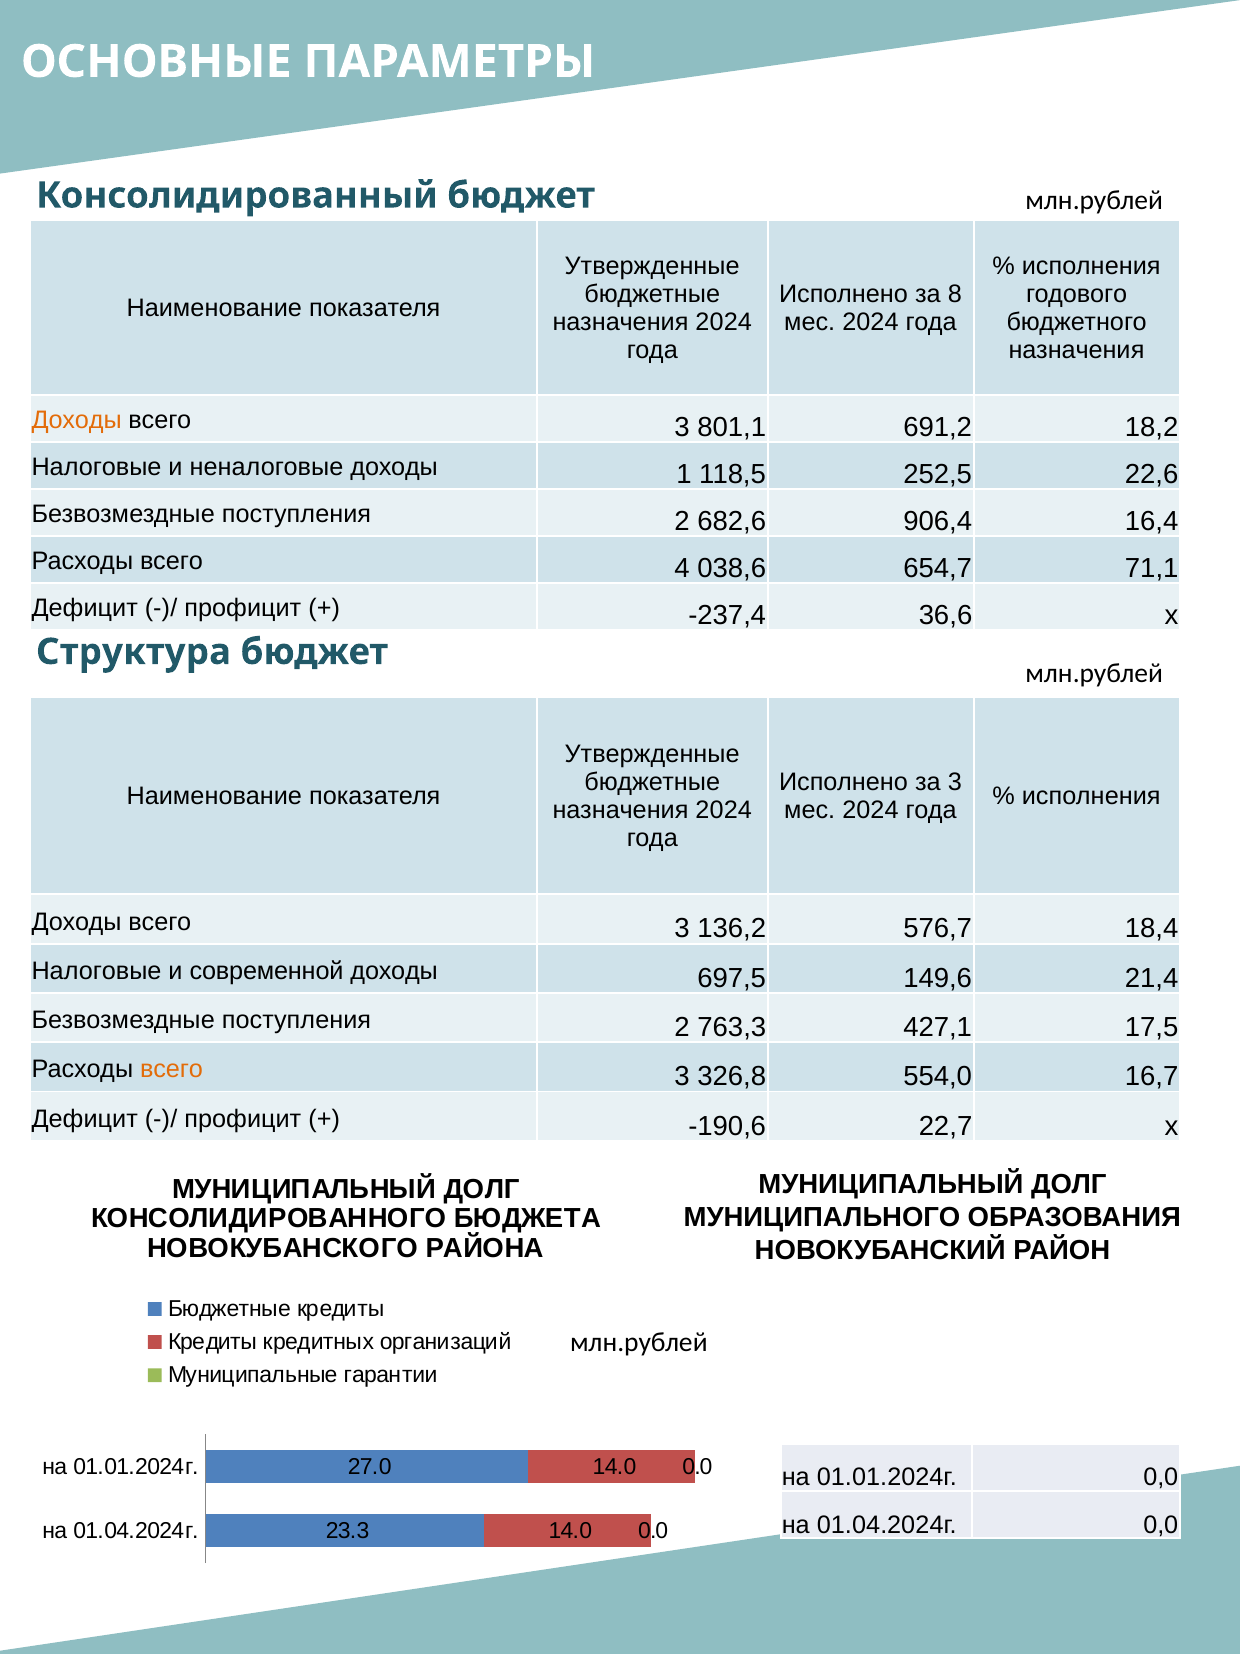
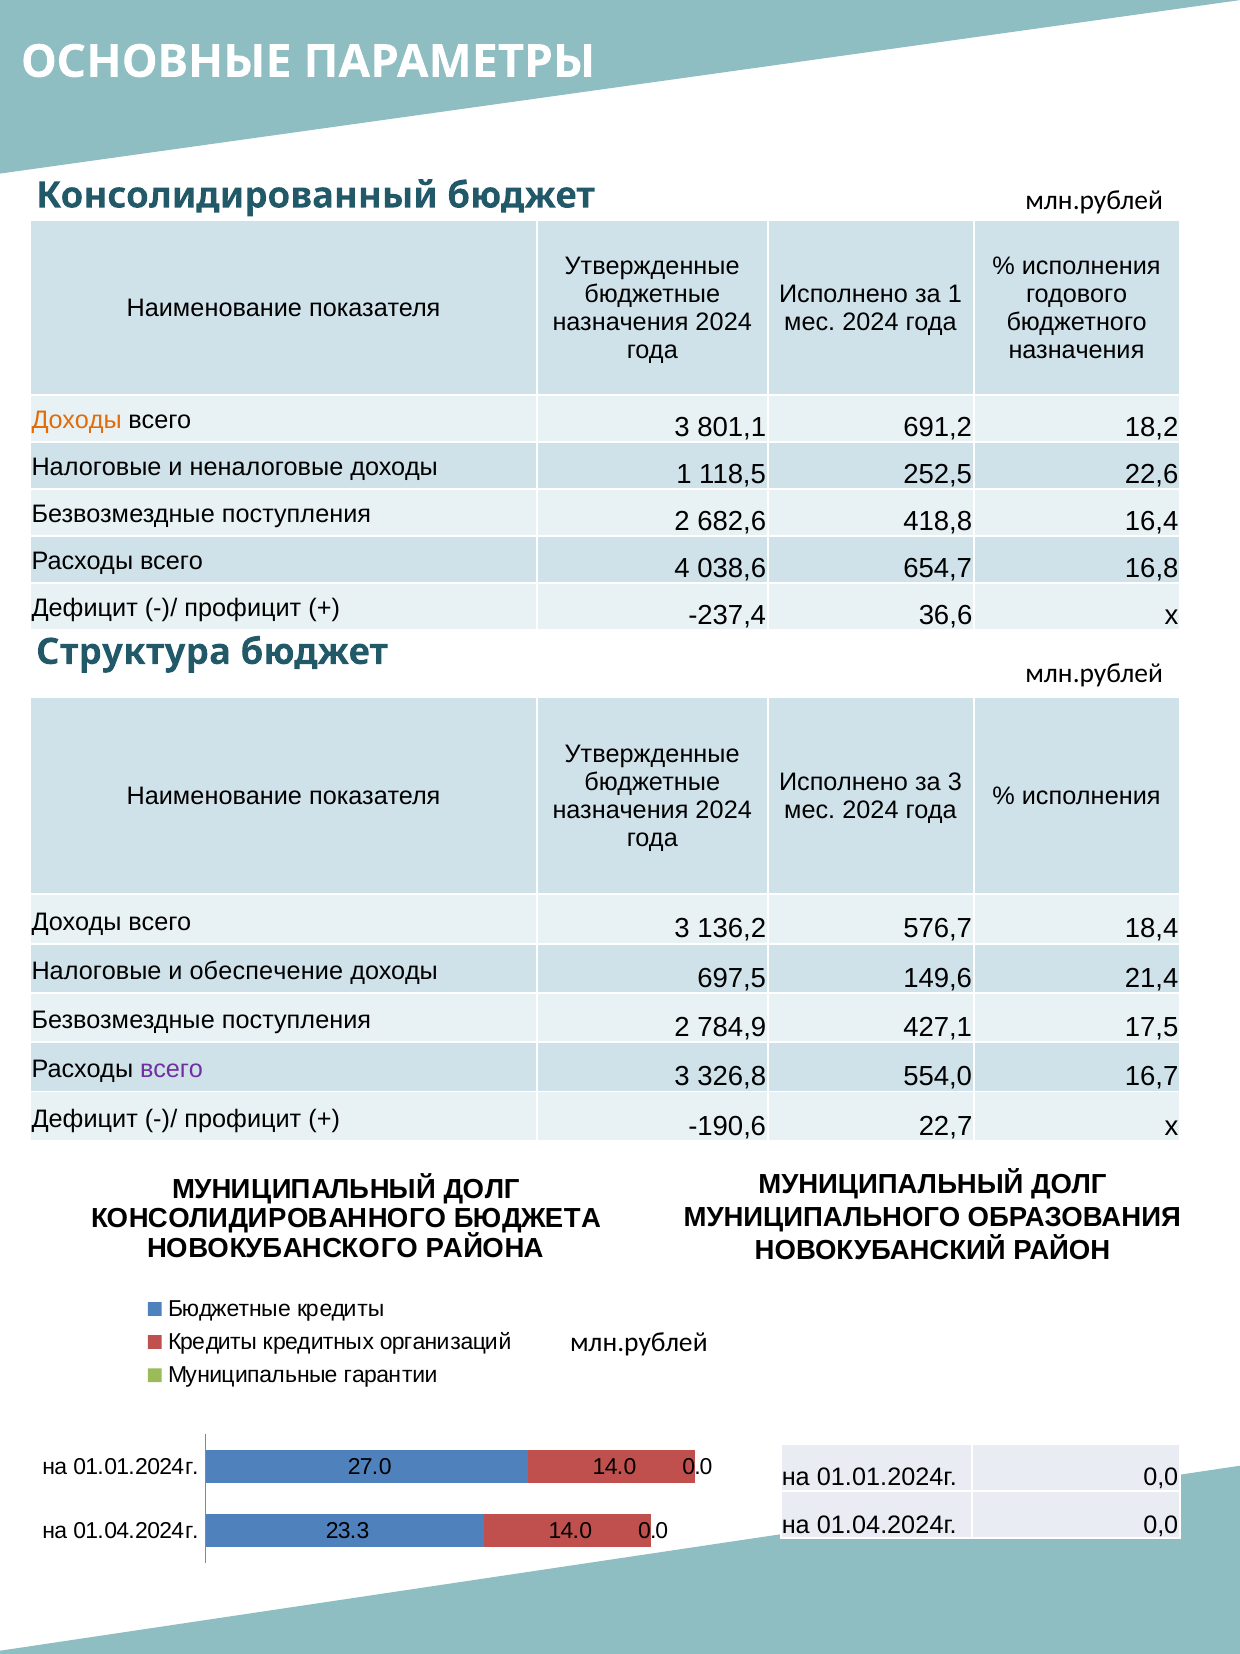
за 8: 8 -> 1
906,4: 906,4 -> 418,8
71,1: 71,1 -> 16,8
современной: современной -> обеспечение
763,3: 763,3 -> 784,9
всего at (171, 1069) colour: orange -> purple
